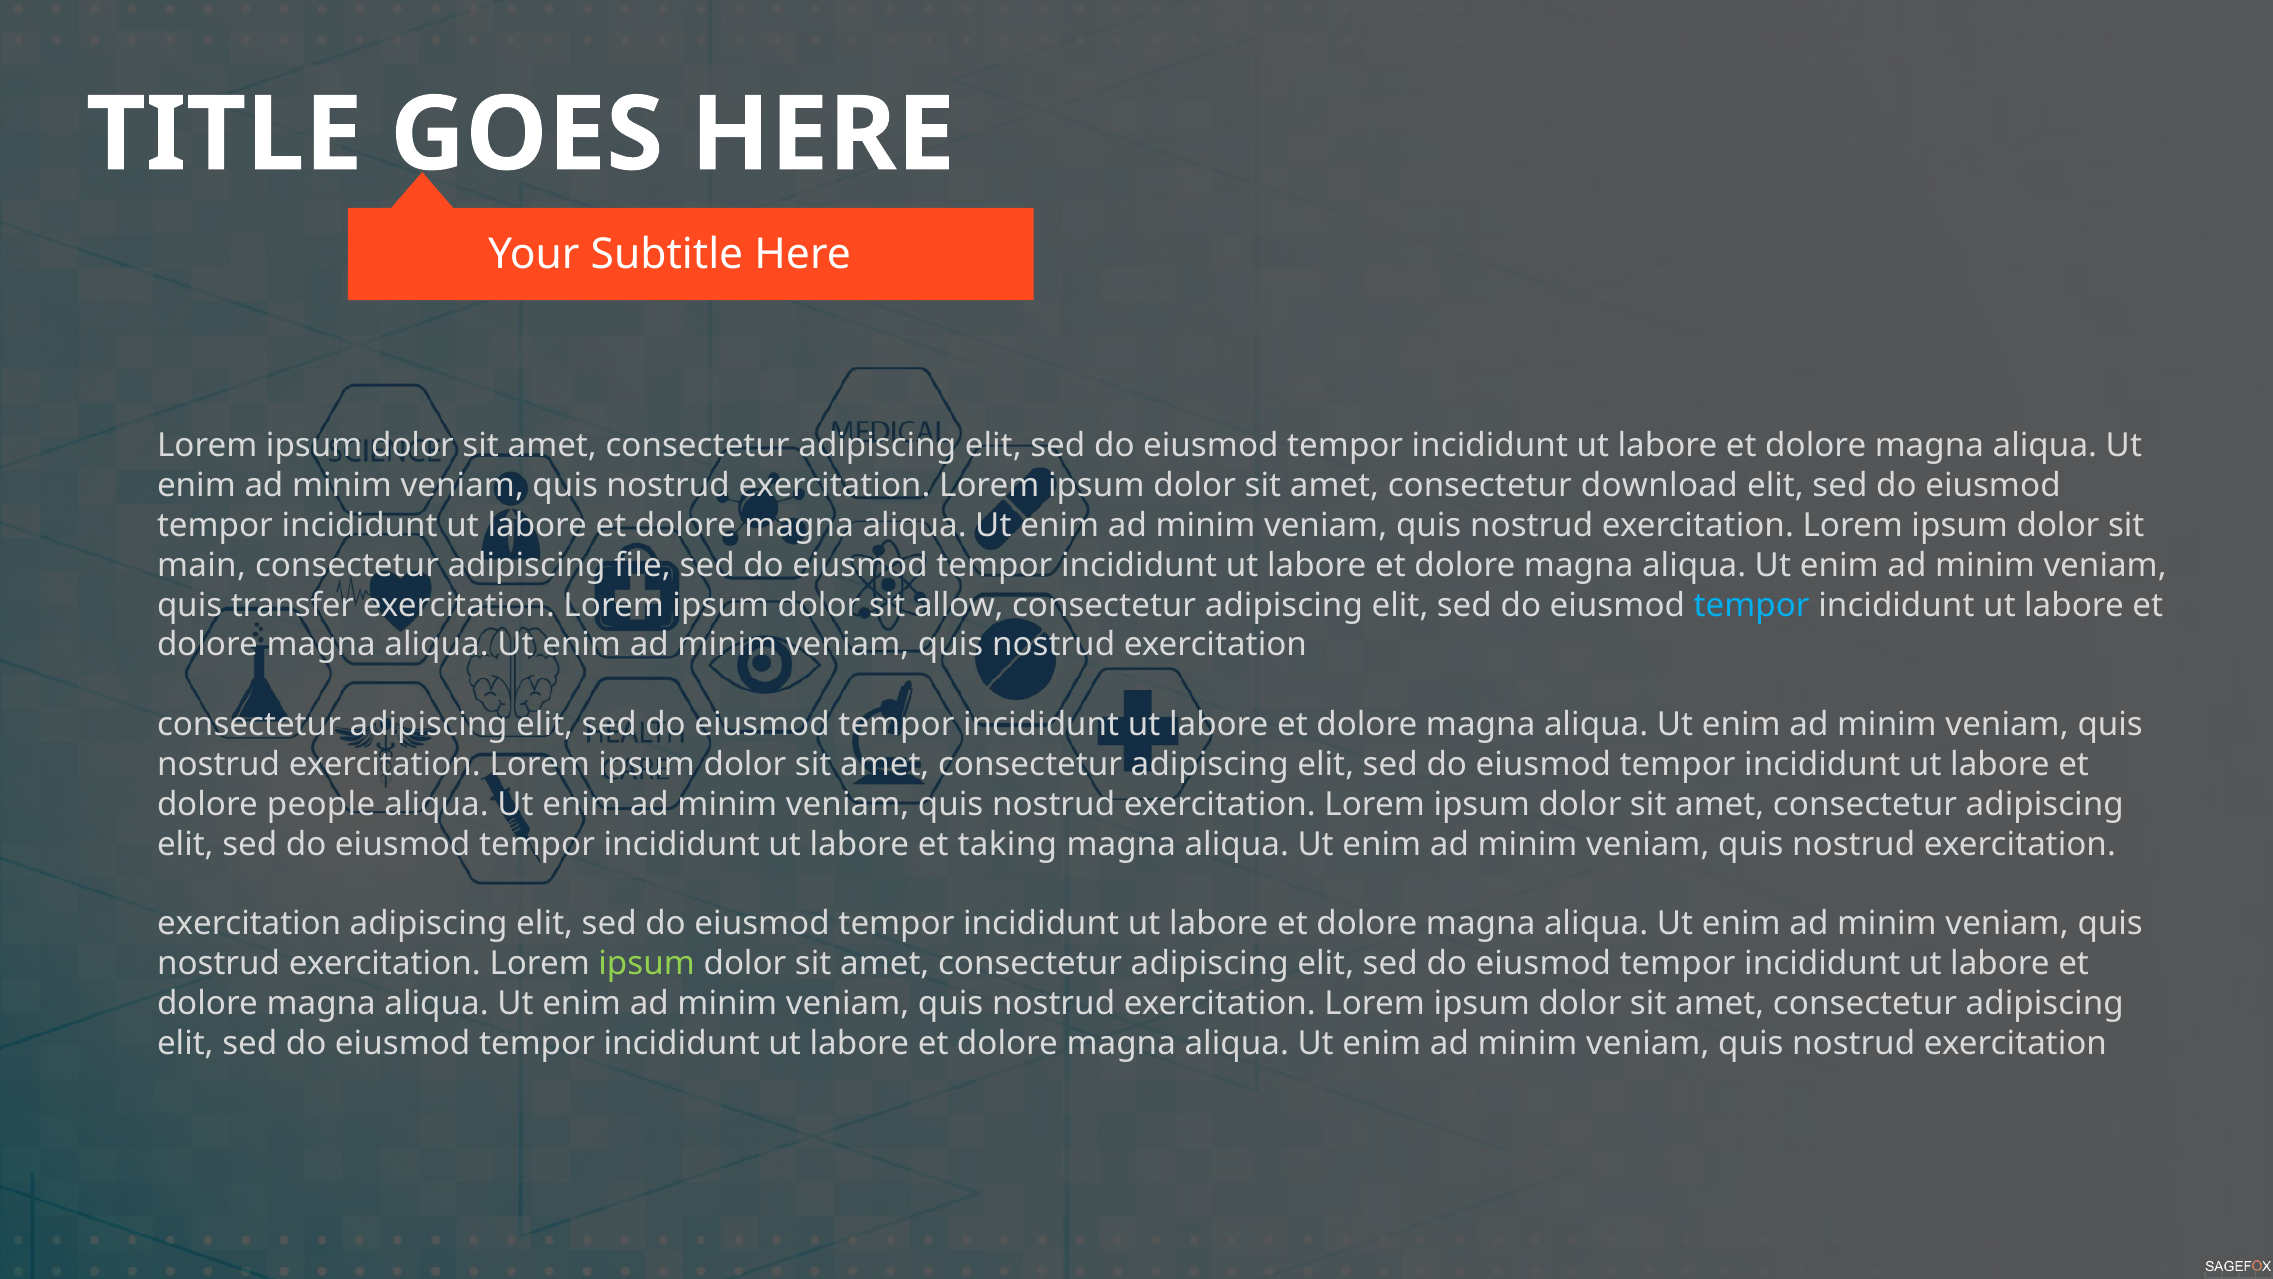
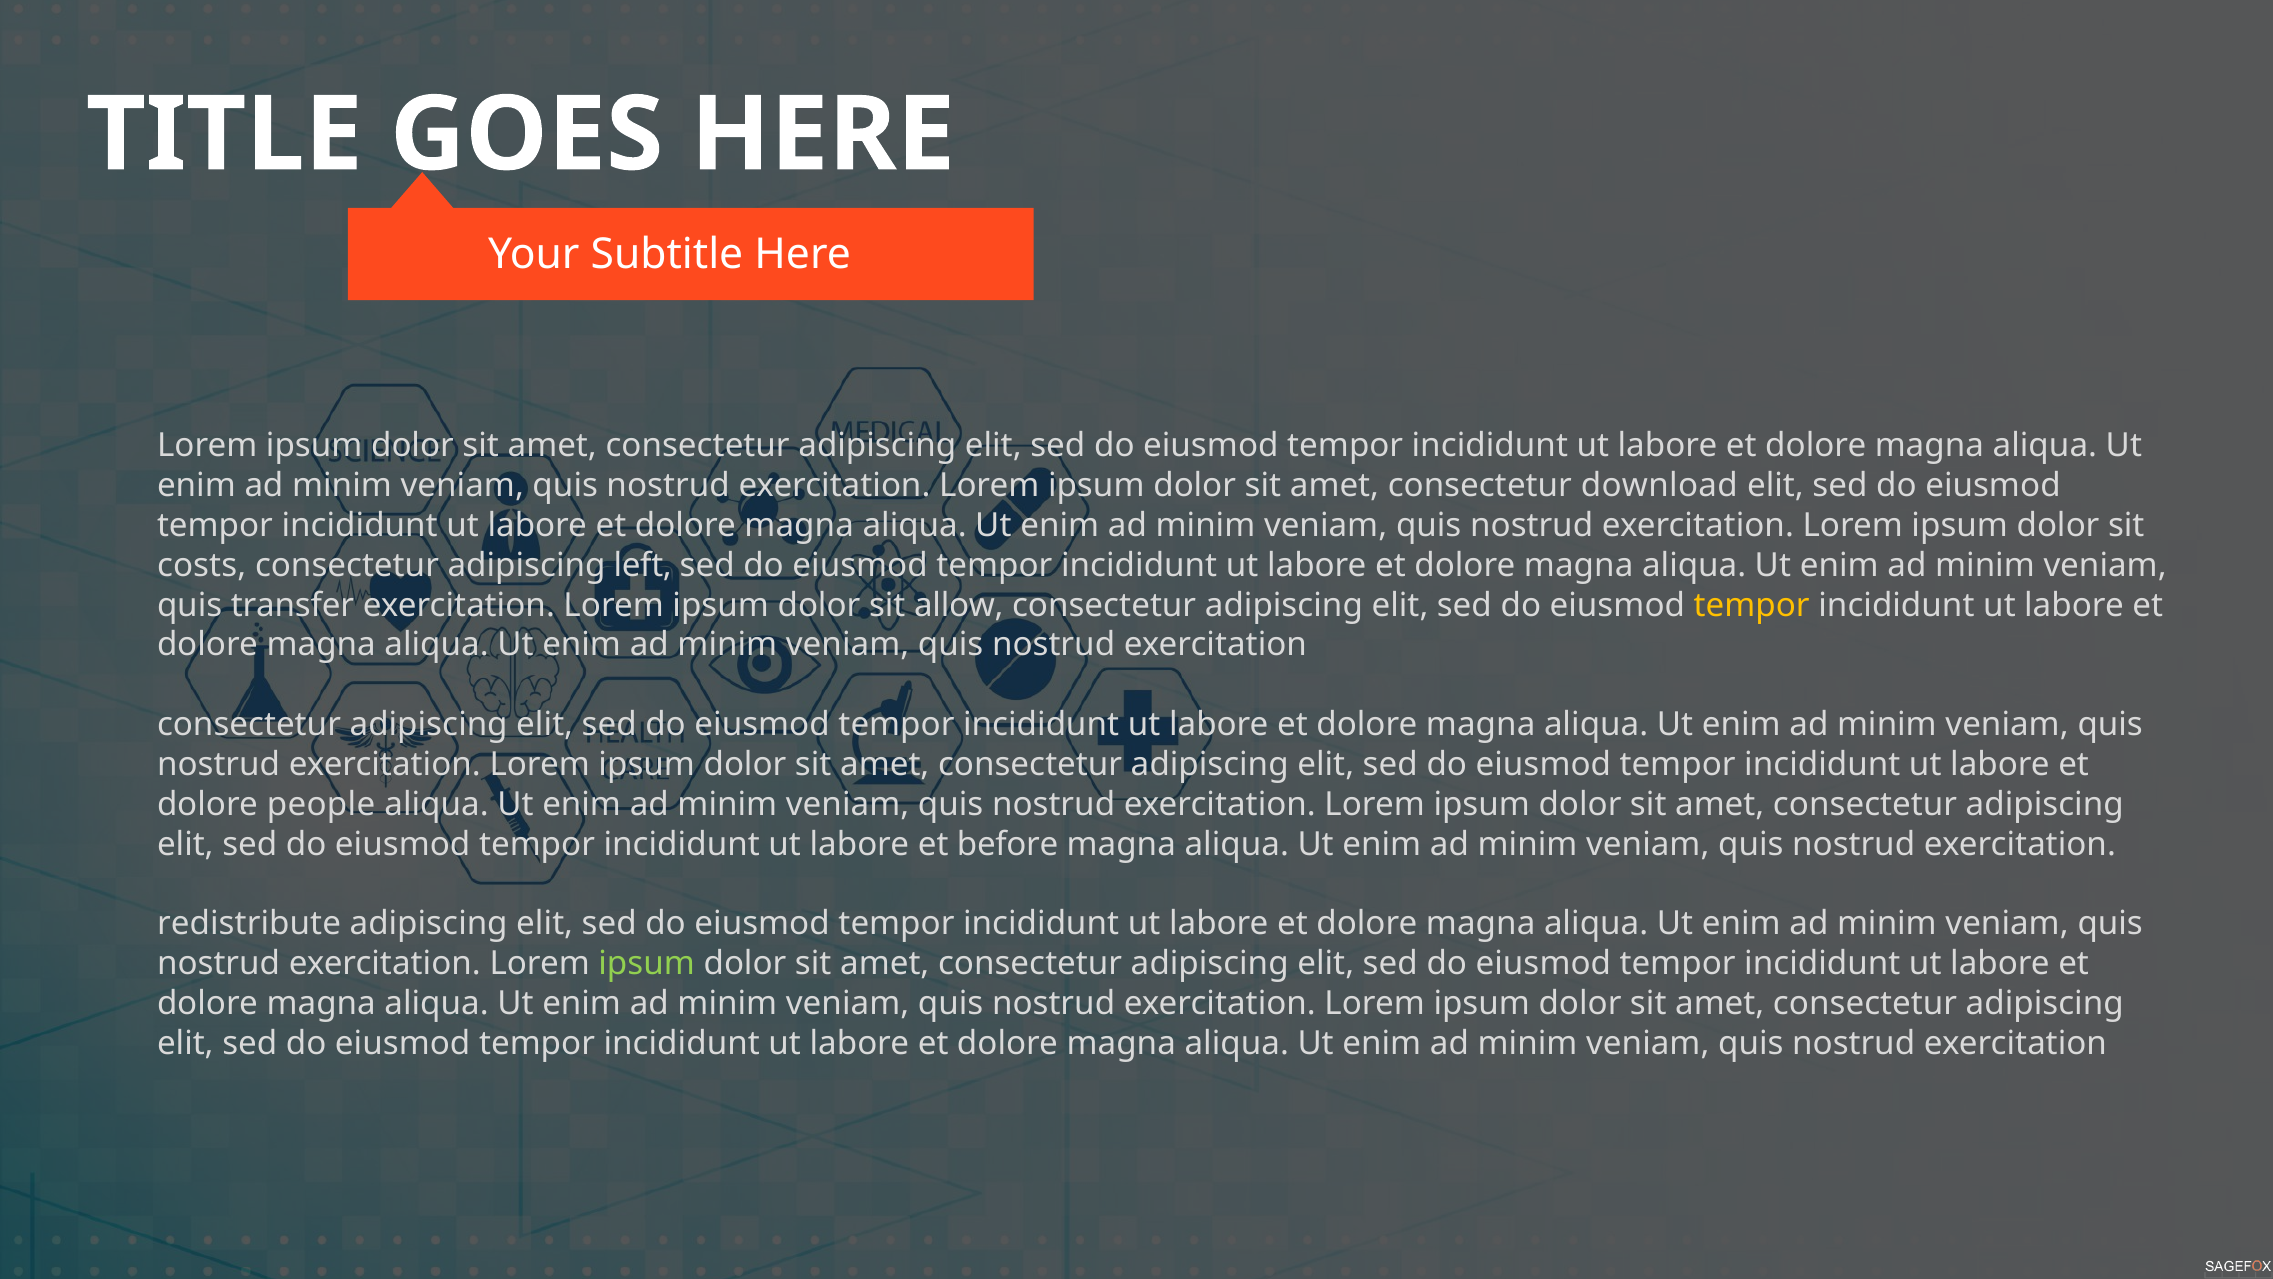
main: main -> costs
file: file -> left
tempor at (1752, 605) colour: light blue -> yellow
taking: taking -> before
exercitation at (249, 923): exercitation -> redistribute
